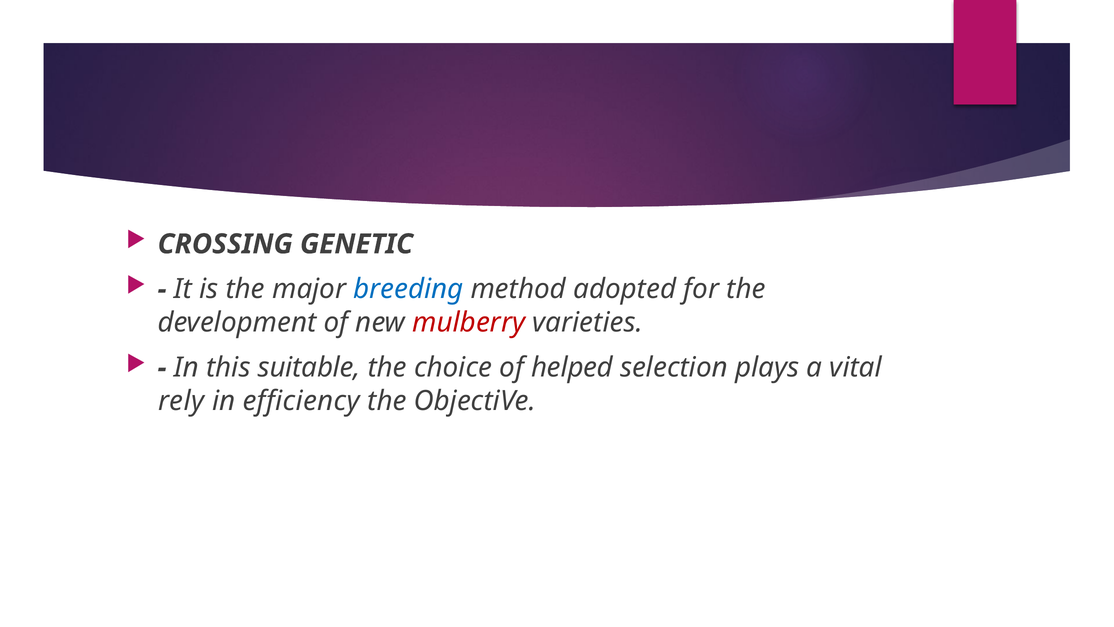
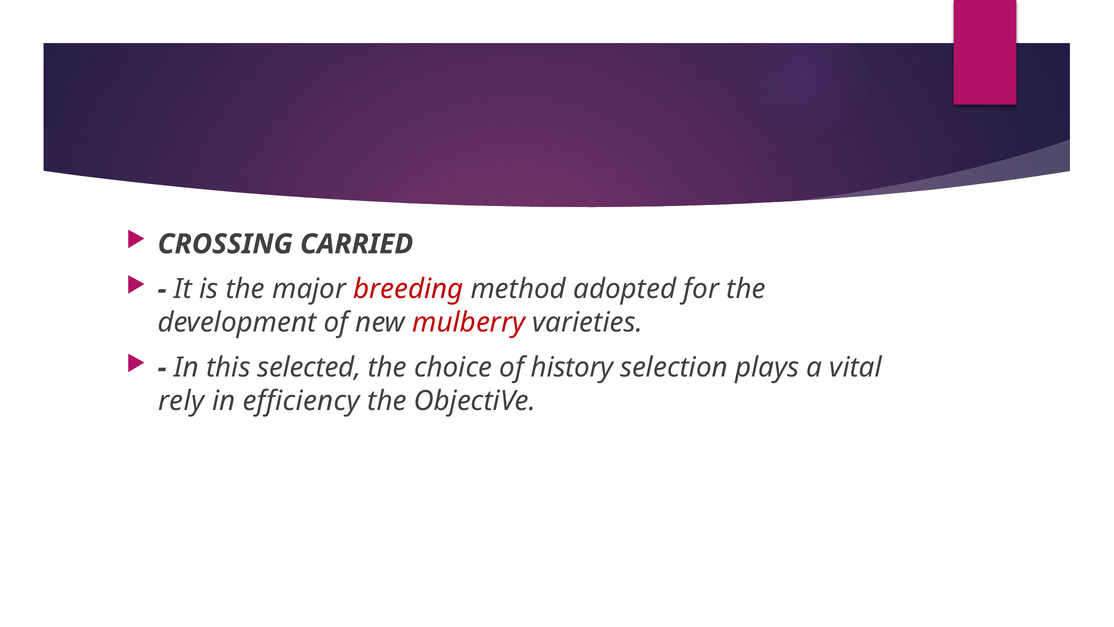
GENETIC: GENETIC -> CARRIED
breeding colour: blue -> red
suitable: suitable -> selected
helped: helped -> history
